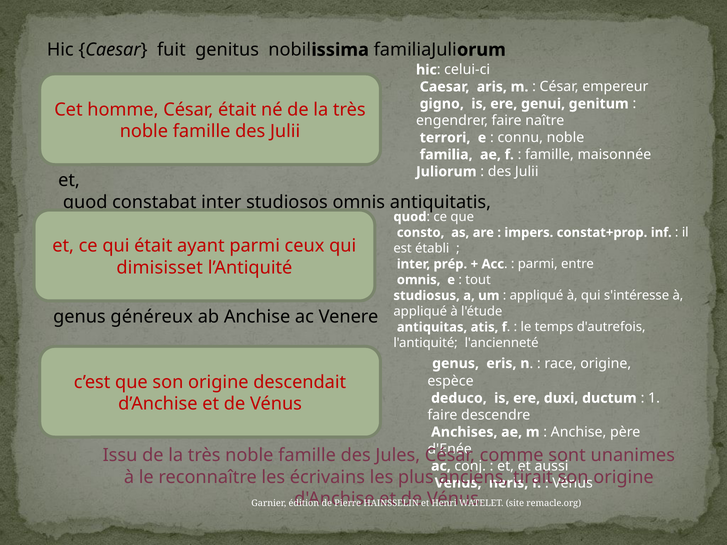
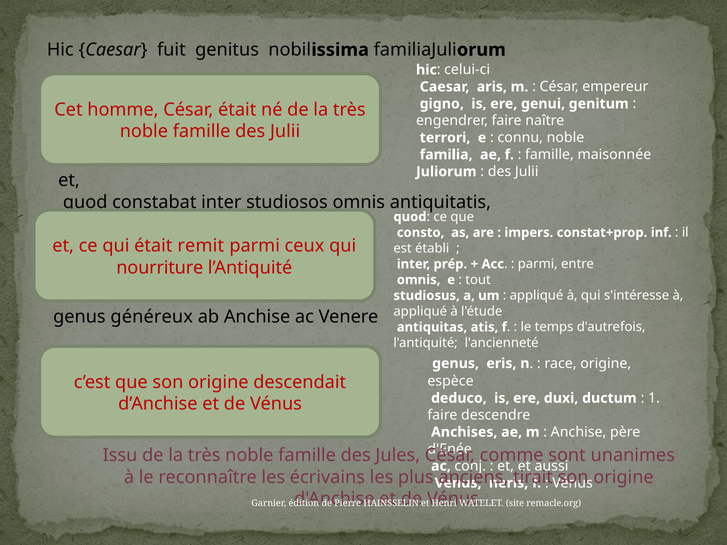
ayant: ayant -> remit
dimisisset: dimisisset -> nourriture
